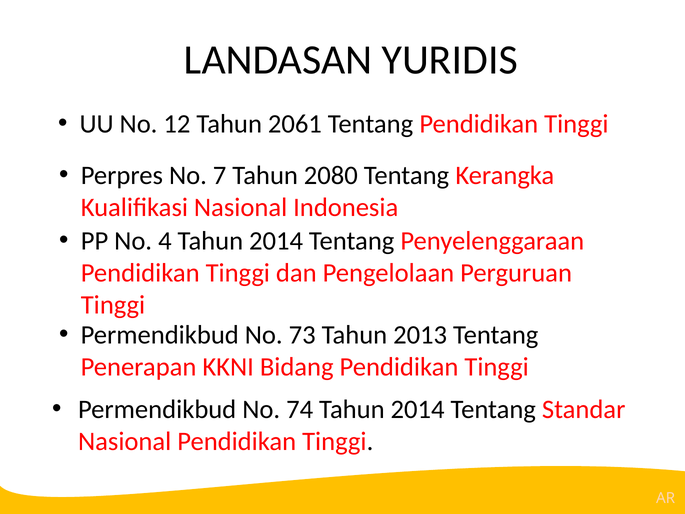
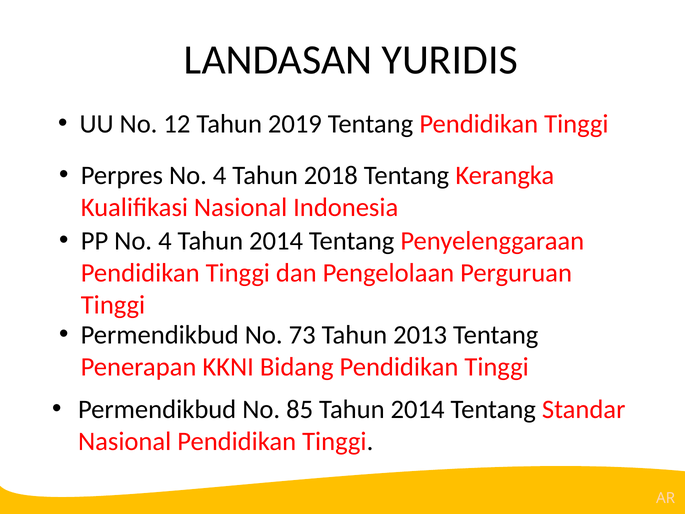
2061: 2061 -> 2019
Perpres No 7: 7 -> 4
2080: 2080 -> 2018
74: 74 -> 85
